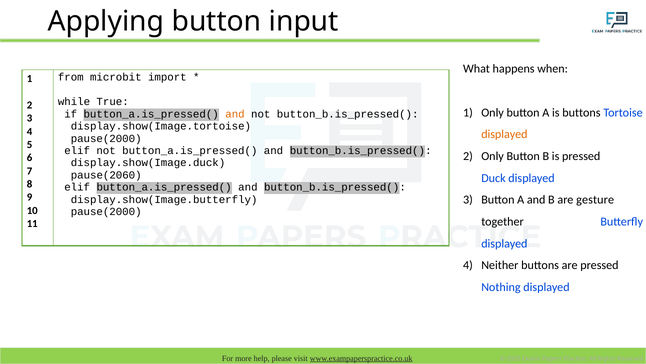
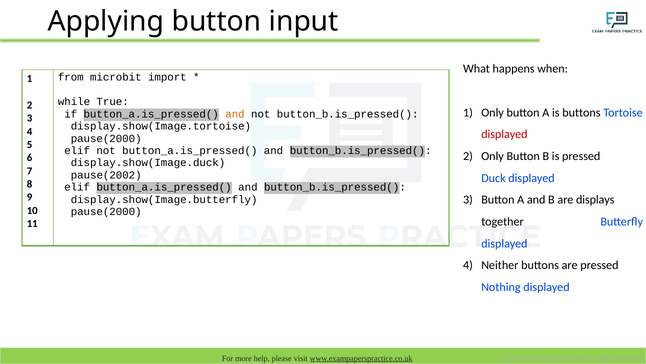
displayed at (504, 134) colour: orange -> red
pause(2060: pause(2060 -> pause(2002
gesture: gesture -> displays
